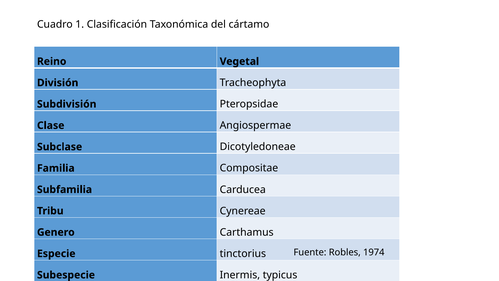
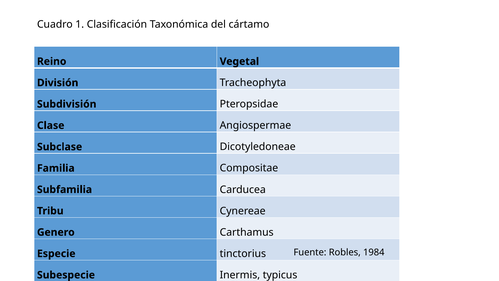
1974: 1974 -> 1984
